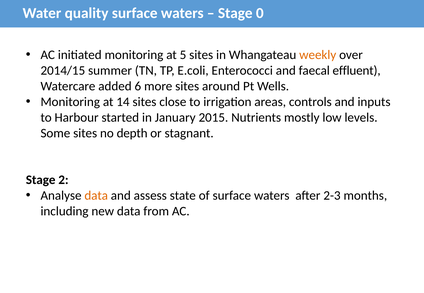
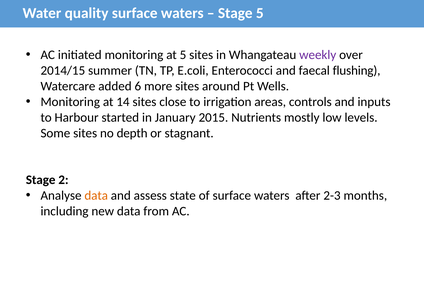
Stage 0: 0 -> 5
weekly colour: orange -> purple
effluent: effluent -> flushing
